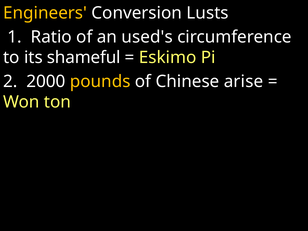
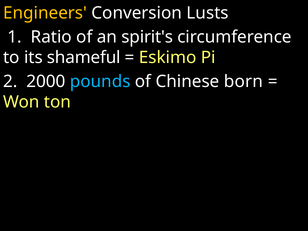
used's: used's -> spirit's
pounds colour: yellow -> light blue
arise: arise -> born
